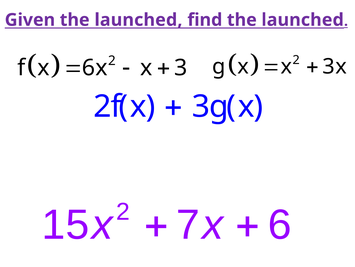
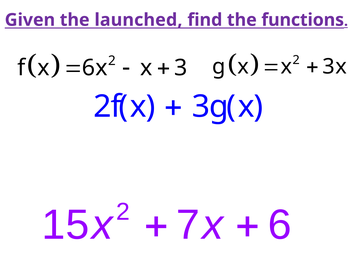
find the launched: launched -> functions
